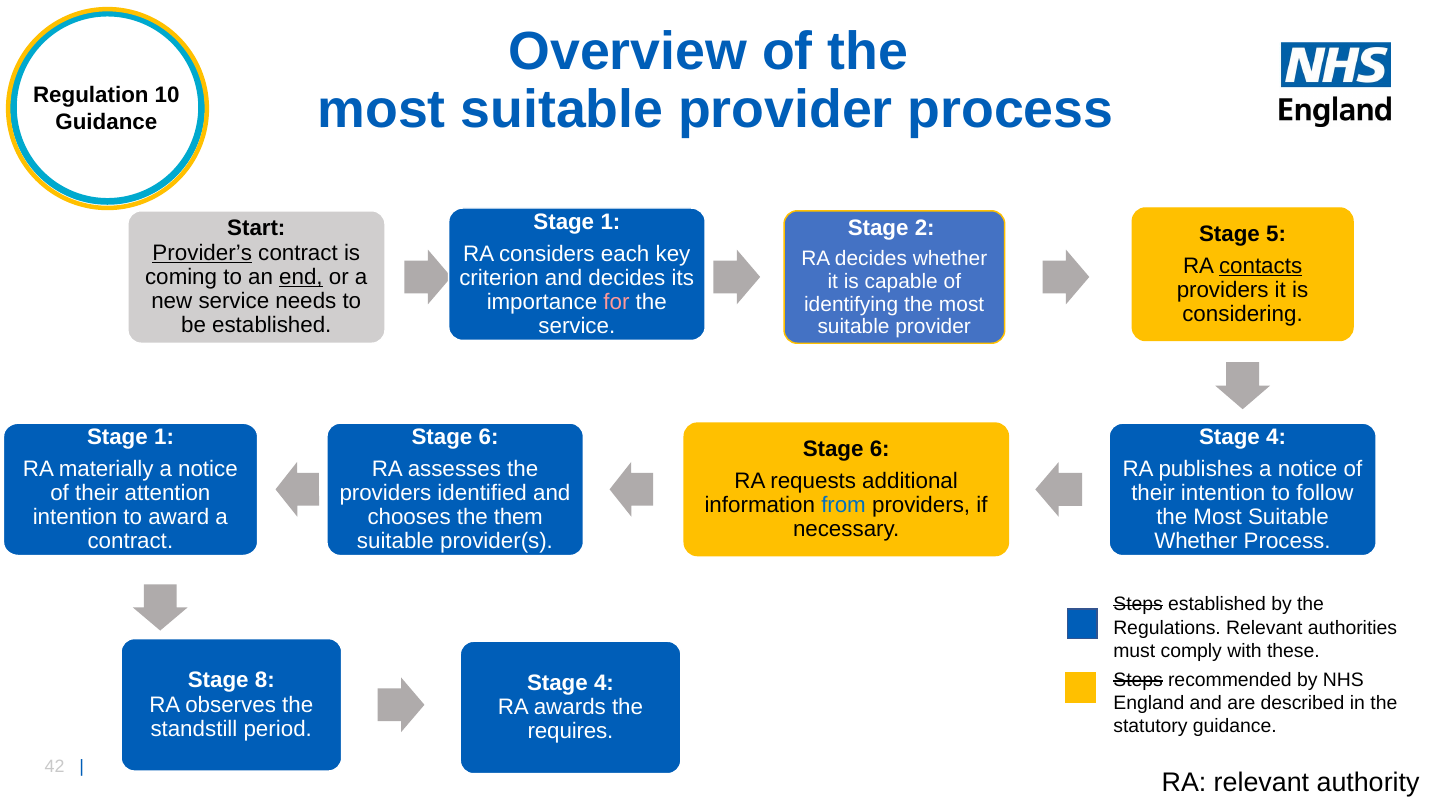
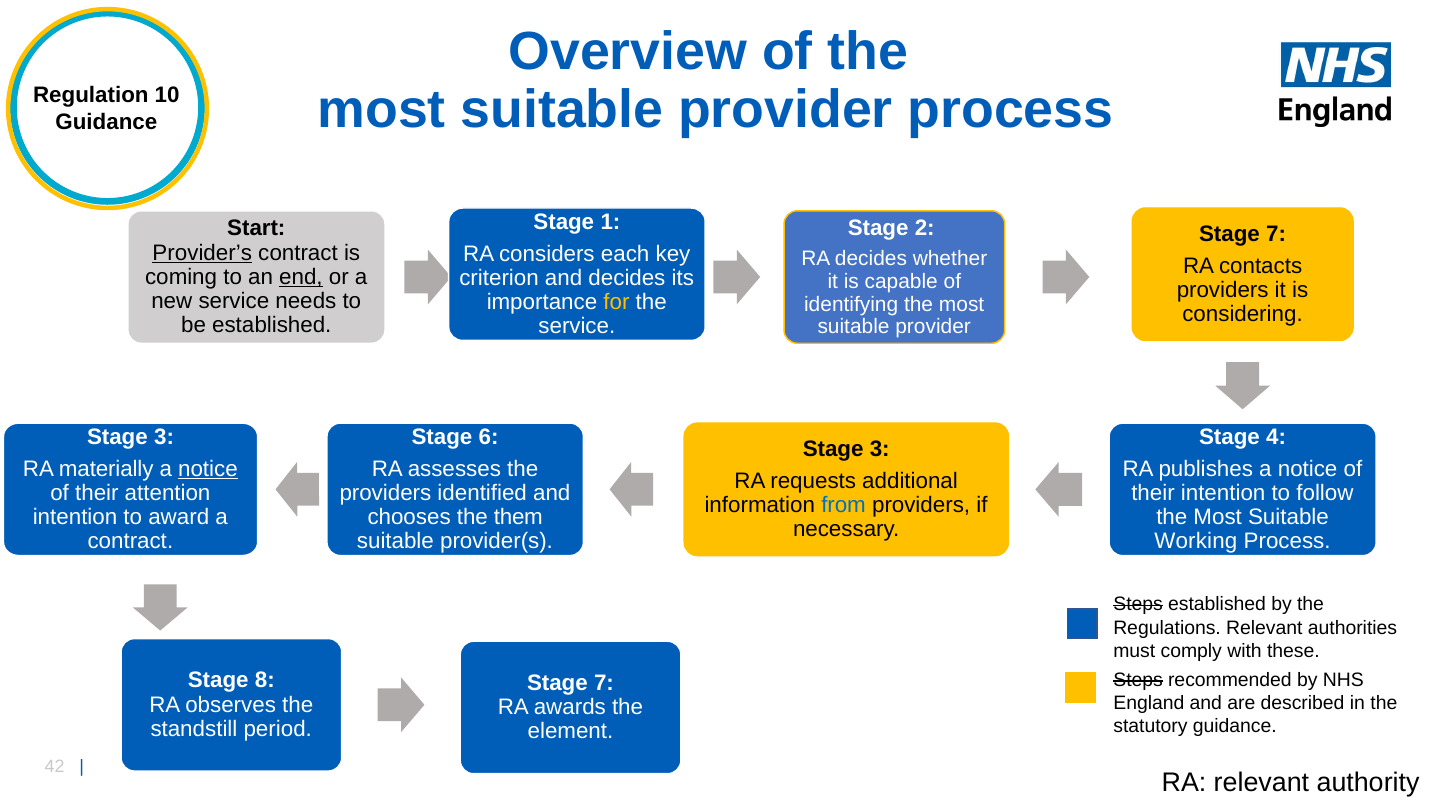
5 at (1276, 234): 5 -> 7
contacts underline: present -> none
for colour: pink -> yellow
1 at (164, 437): 1 -> 3
6 at (880, 449): 6 -> 3
notice at (208, 469) underline: none -> present
Whether at (1196, 541): Whether -> Working
4 at (604, 683): 4 -> 7
requires: requires -> element
